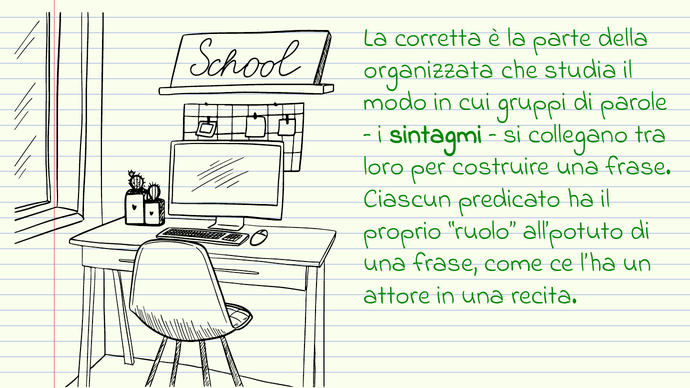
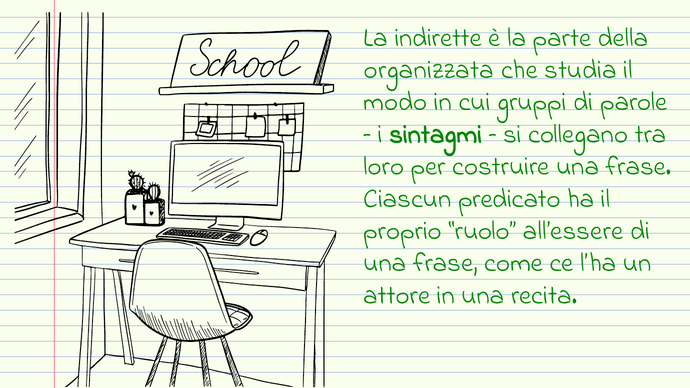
corretta: corretta -> indirette
all’potuto: all’potuto -> all’essere
